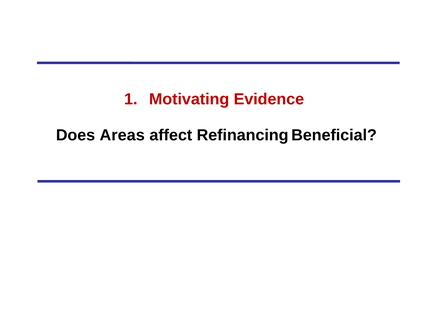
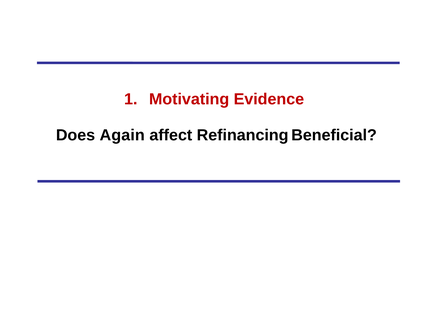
Areas: Areas -> Again
